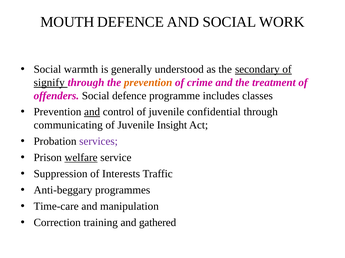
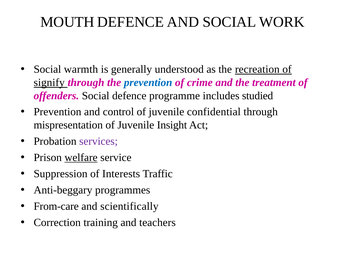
secondary: secondary -> recreation
prevention at (148, 83) colour: orange -> blue
classes: classes -> studied
and at (92, 112) underline: present -> none
communicating: communicating -> mispresentation
Time-care: Time-care -> From-care
manipulation: manipulation -> scientifically
gathered: gathered -> teachers
